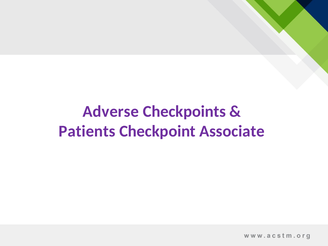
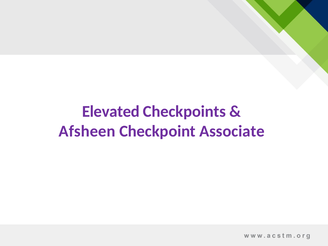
Adverse: Adverse -> Elevated
Patients: Patients -> Afsheen
